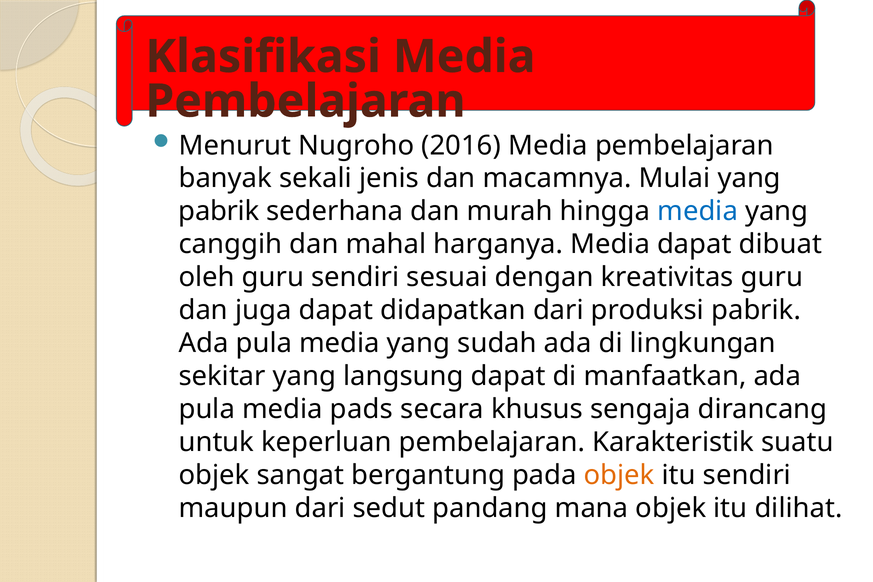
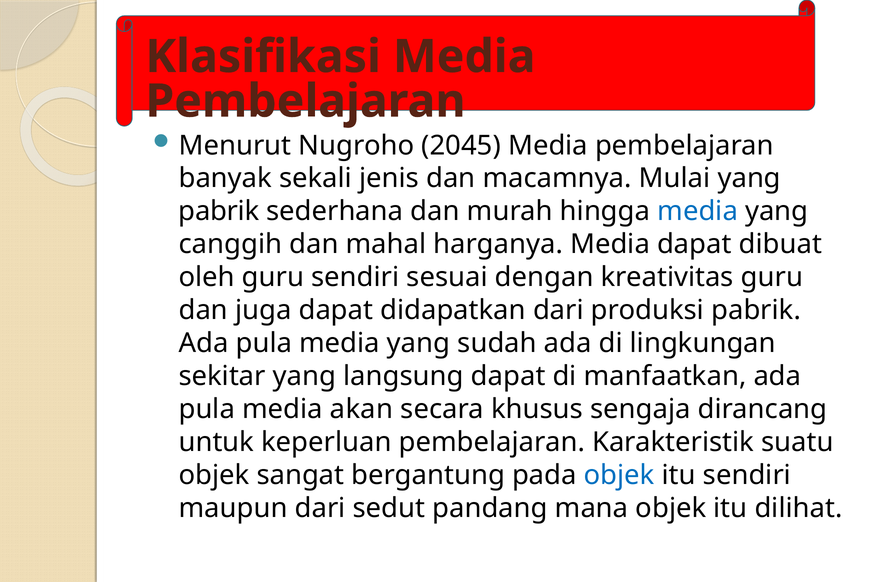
2016: 2016 -> 2045
pads: pads -> akan
objek at (619, 475) colour: orange -> blue
